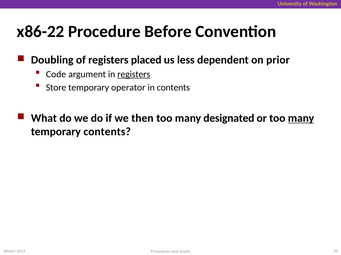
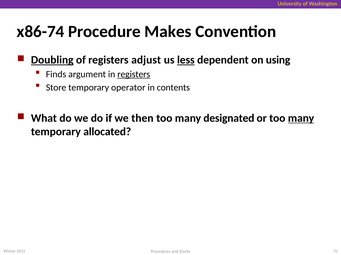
x86-22: x86-22 -> x86-74
Before: Before -> Makes
Doubling underline: none -> present
placed: placed -> adjust
less underline: none -> present
prior: prior -> using
Code: Code -> Finds
temporary contents: contents -> allocated
